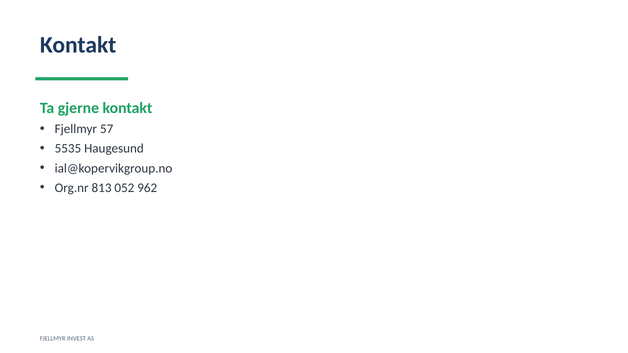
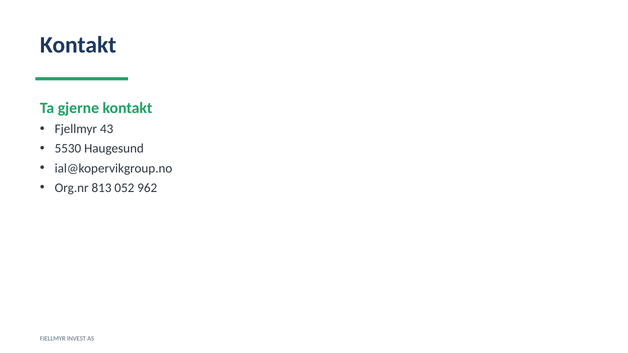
57: 57 -> 43
5535: 5535 -> 5530
